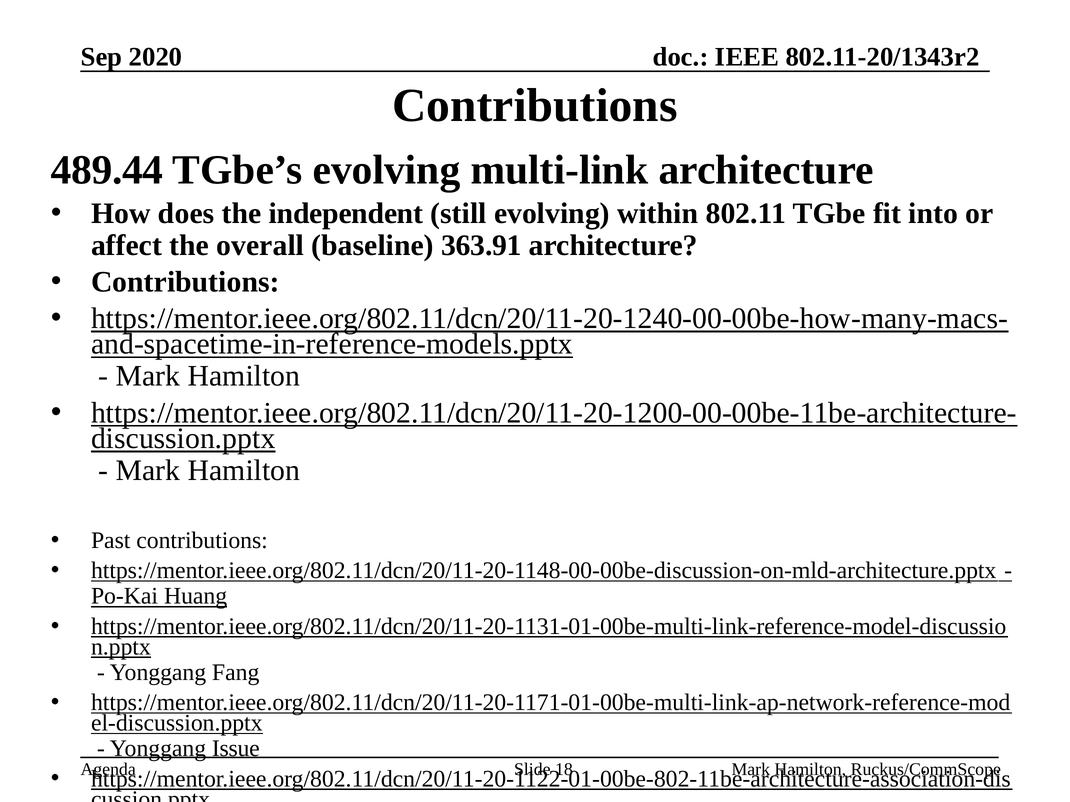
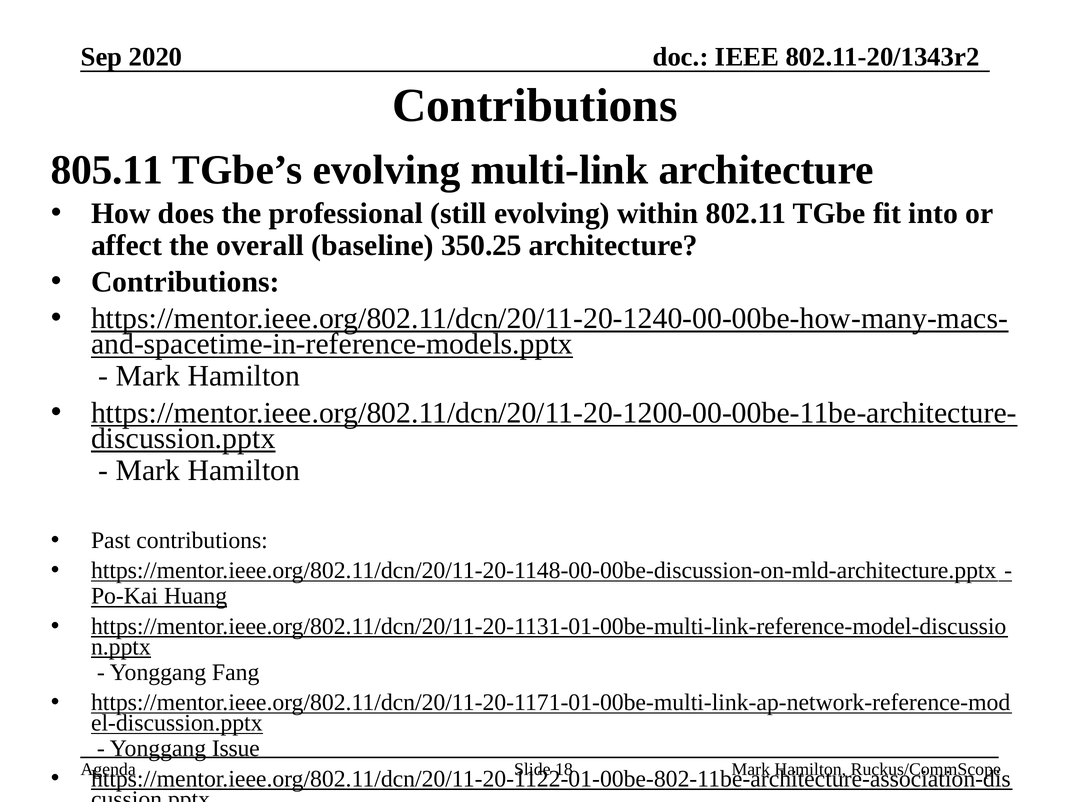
489.44: 489.44 -> 805.11
independent: independent -> professional
363.91: 363.91 -> 350.25
